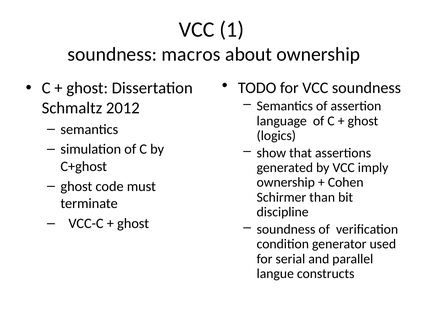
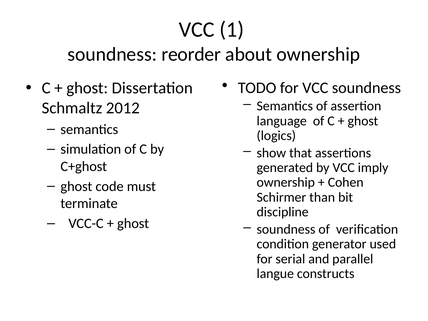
macros: macros -> reorder
